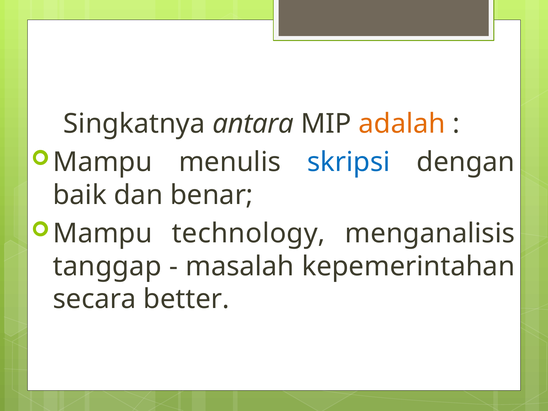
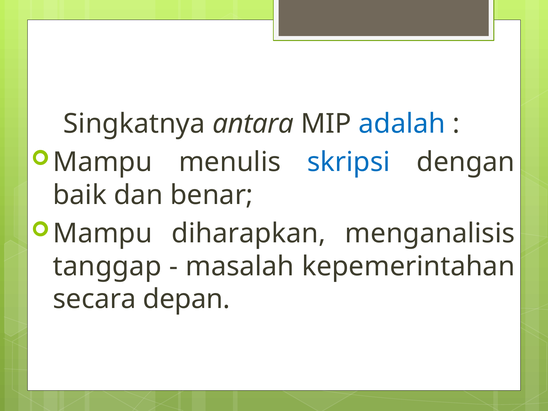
adalah colour: orange -> blue
technology: technology -> diharapkan
better: better -> depan
